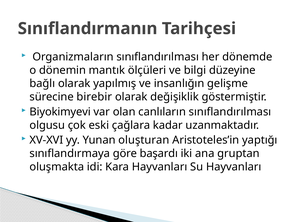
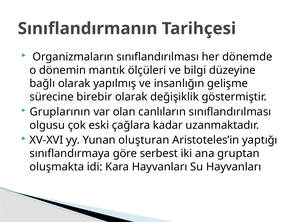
Biyokimyevi: Biyokimyevi -> Gruplarının
başardı: başardı -> serbest
